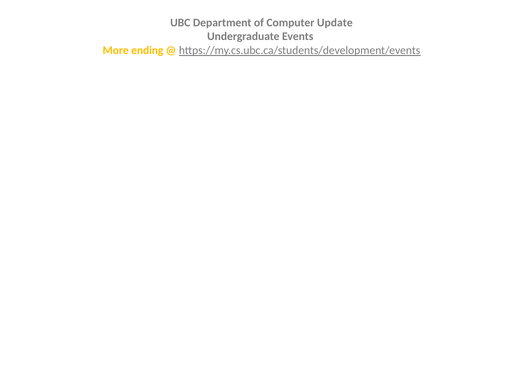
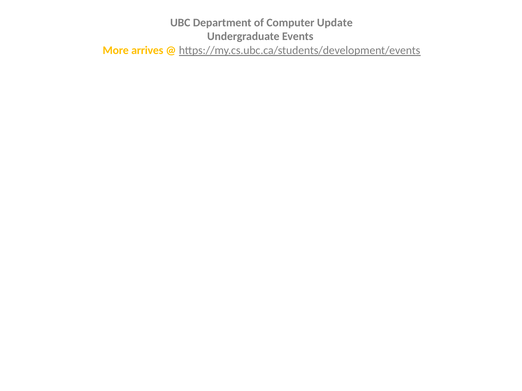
ending: ending -> arrives
